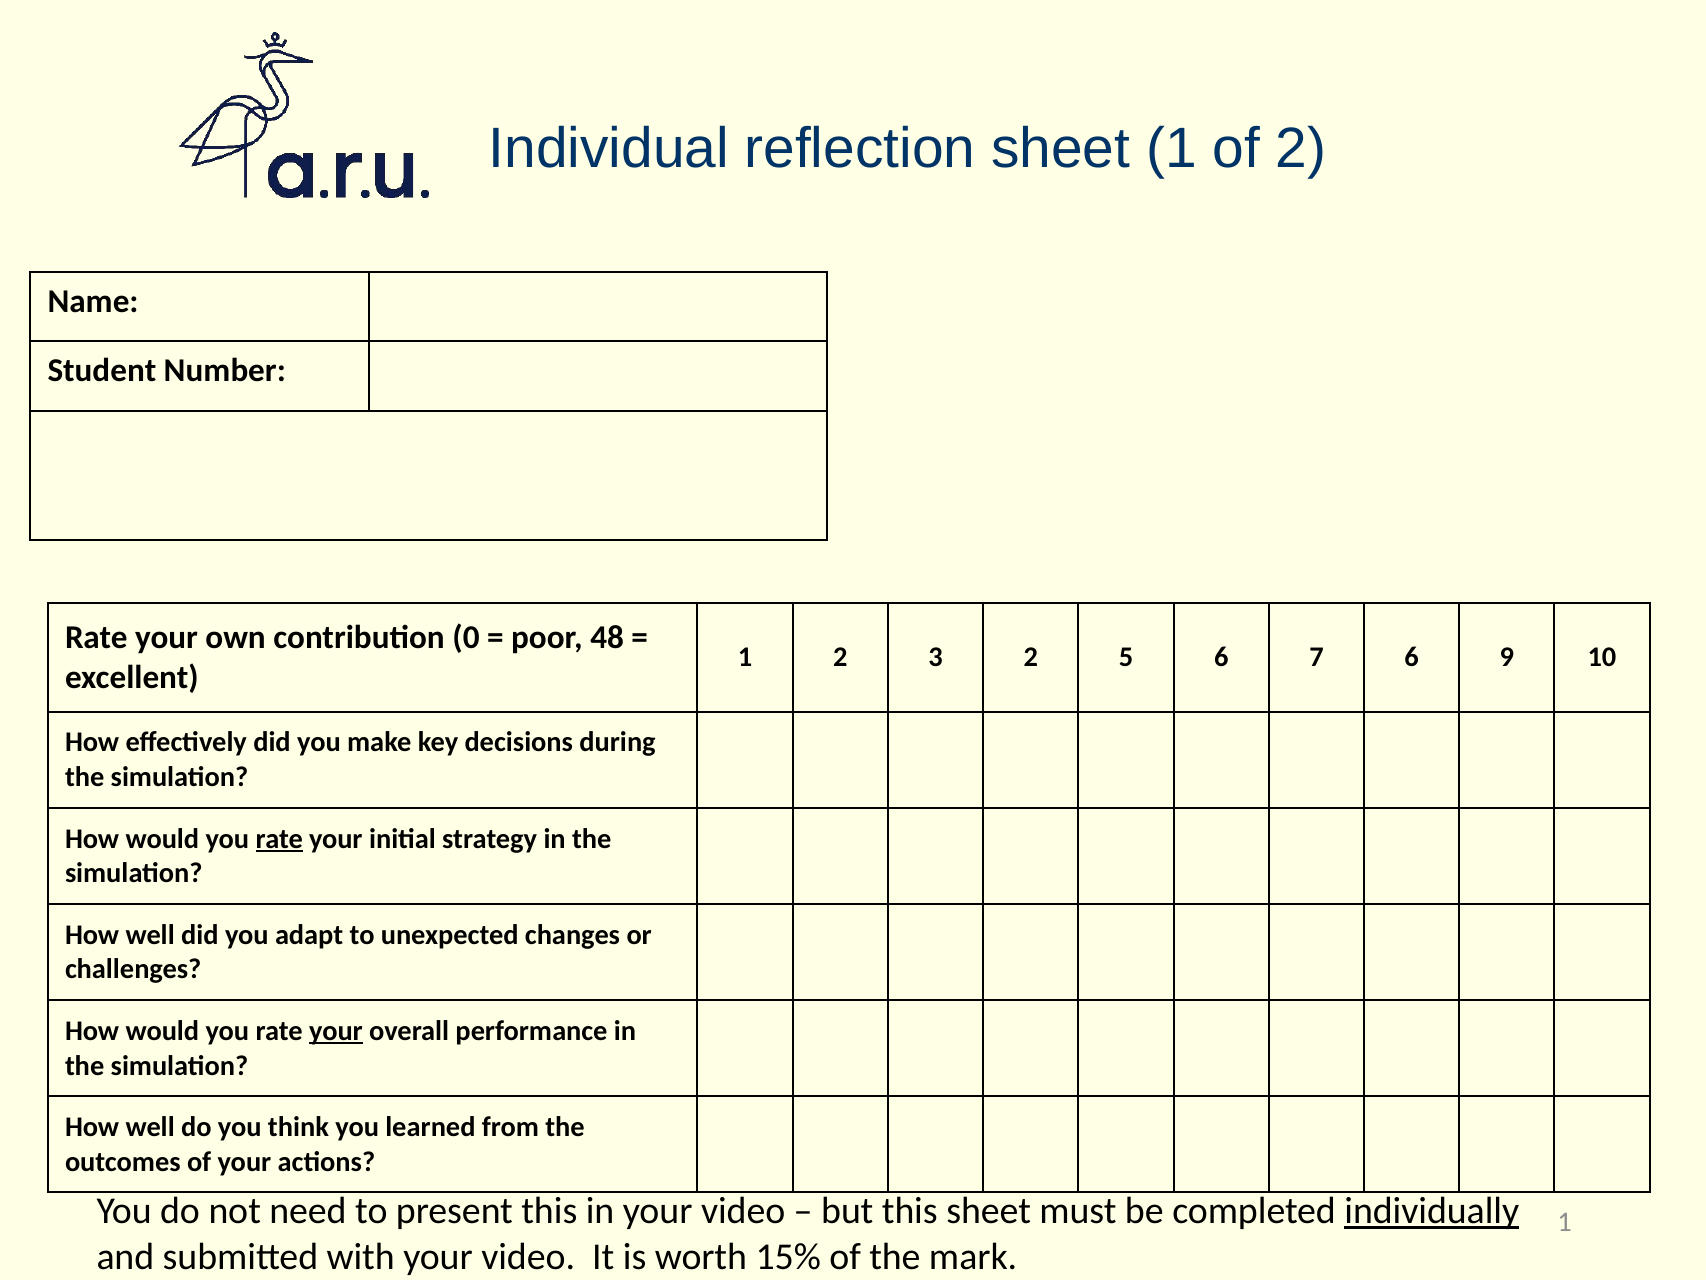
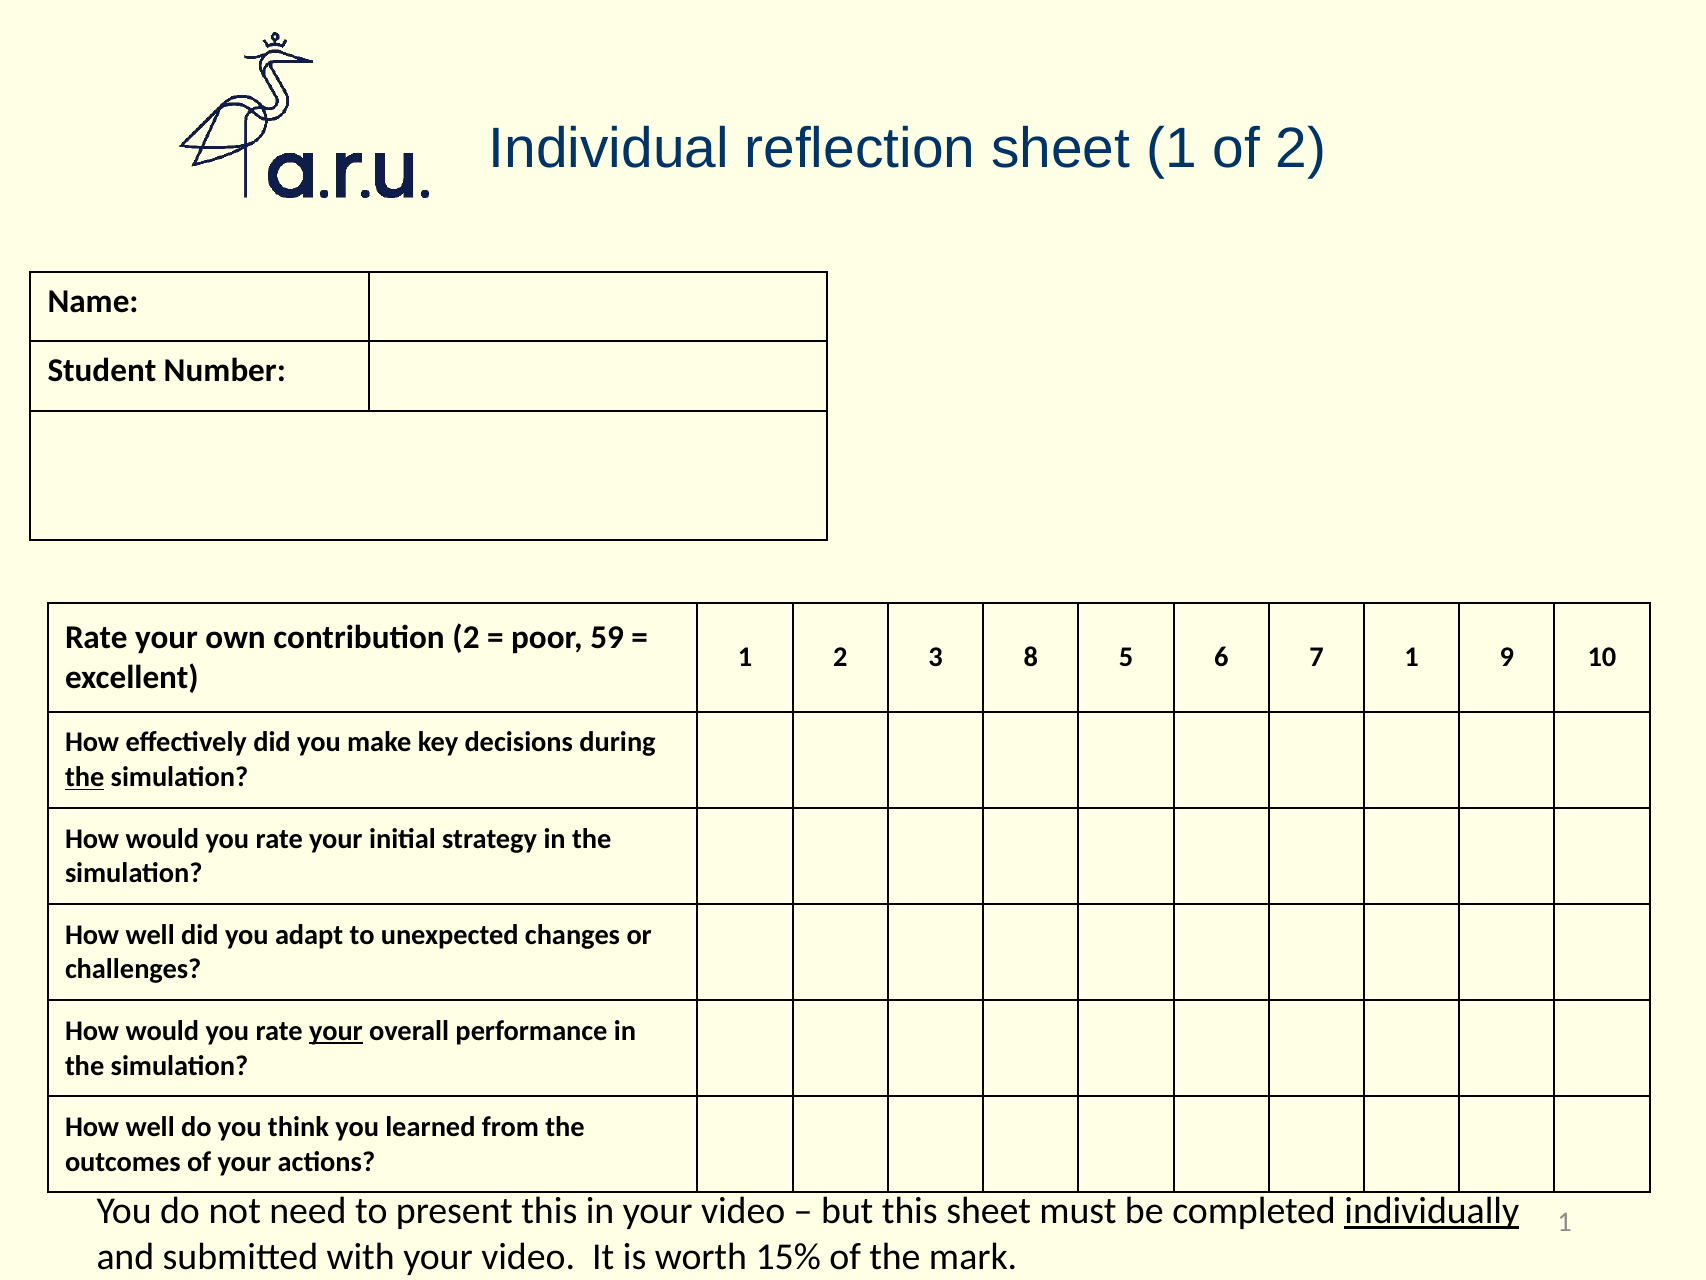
contribution 0: 0 -> 2
48: 48 -> 59
3 2: 2 -> 8
7 6: 6 -> 1
the at (85, 777) underline: none -> present
rate at (279, 838) underline: present -> none
